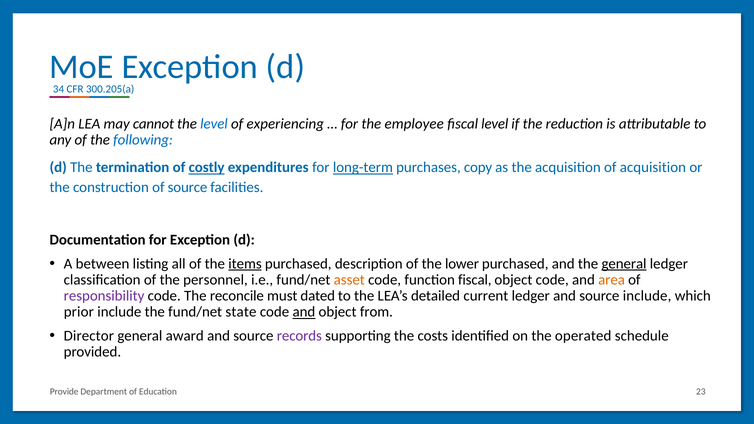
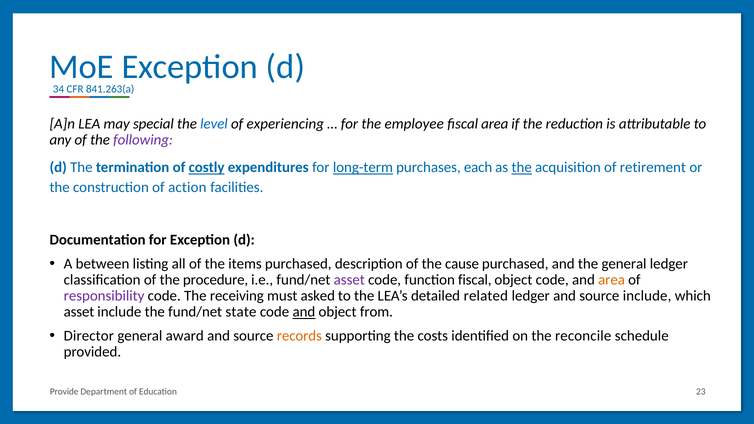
300.205(a: 300.205(a -> 841.263(a
cannot: cannot -> special
fiscal level: level -> area
following colour: blue -> purple
copy: copy -> each
the at (522, 168) underline: none -> present
of acquisition: acquisition -> retirement
of source: source -> action
items underline: present -> none
lower: lower -> cause
general at (624, 264) underline: present -> none
personnel: personnel -> procedure
asset at (349, 280) colour: orange -> purple
reconcile: reconcile -> receiving
dated: dated -> asked
current: current -> related
prior at (79, 312): prior -> asset
records colour: purple -> orange
operated: operated -> reconcile
